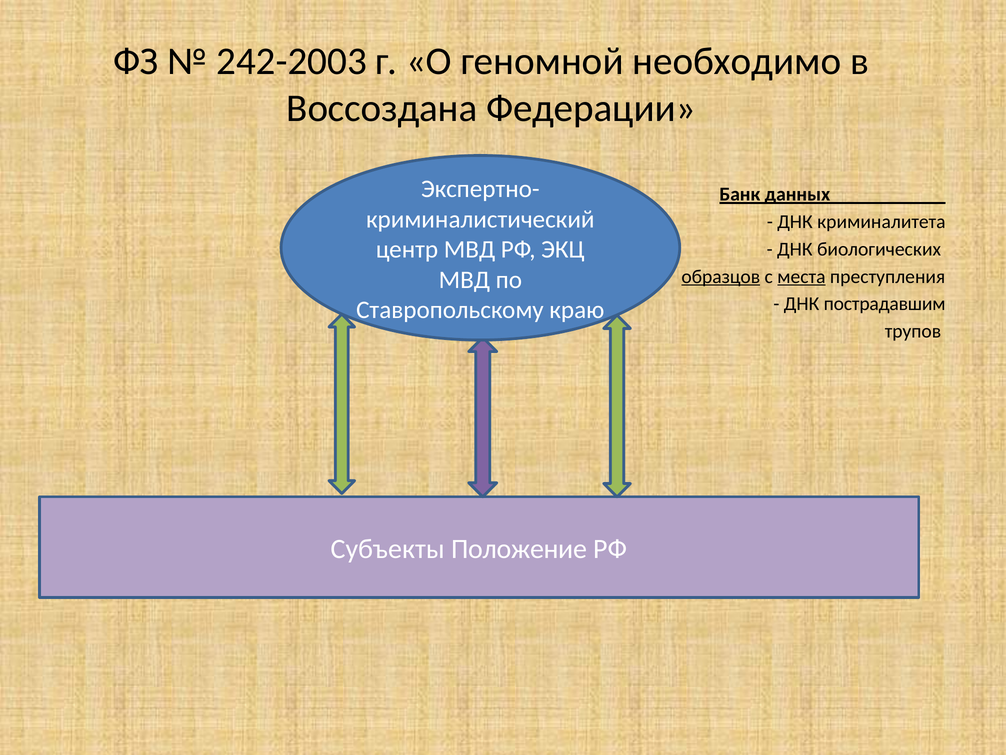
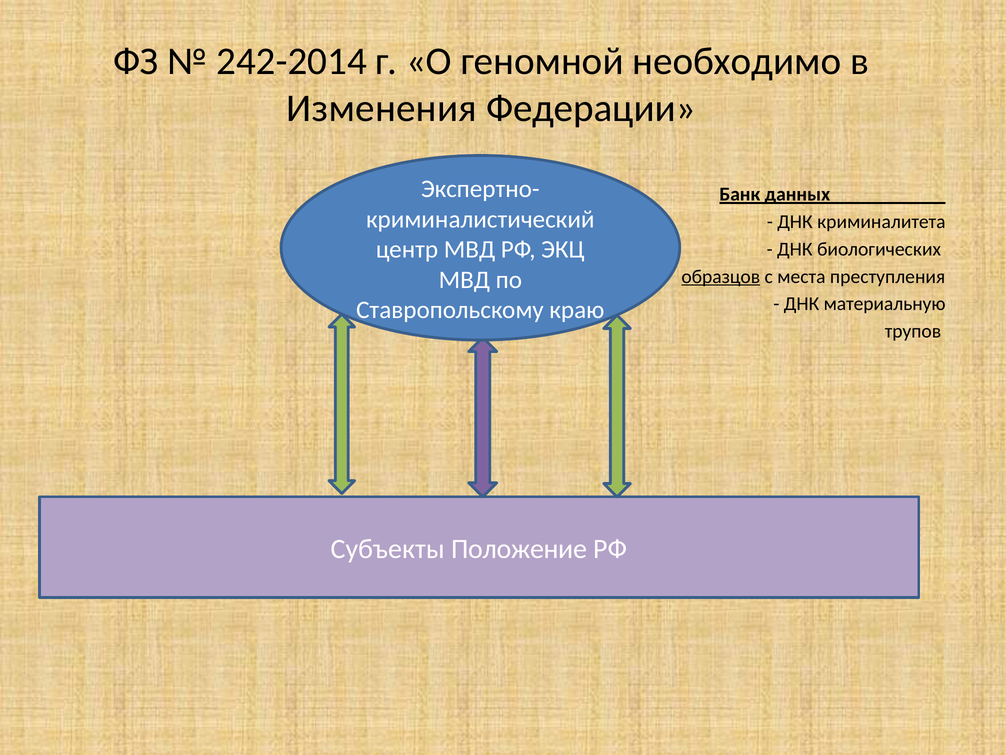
242-2003: 242-2003 -> 242-2014
Воссоздана: Воссоздана -> Изменения
места underline: present -> none
пострадавшим: пострадавшим -> материальную
